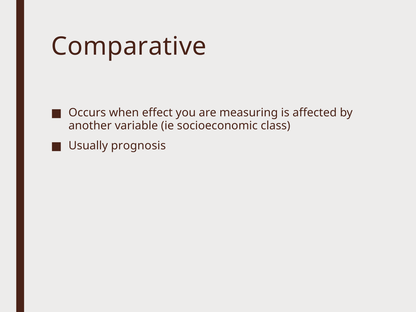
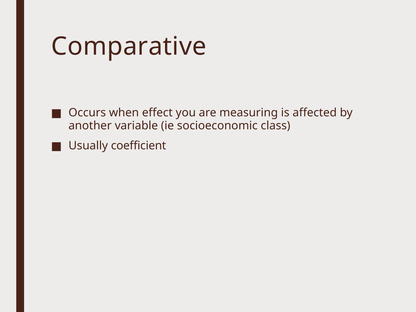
prognosis: prognosis -> coefficient
